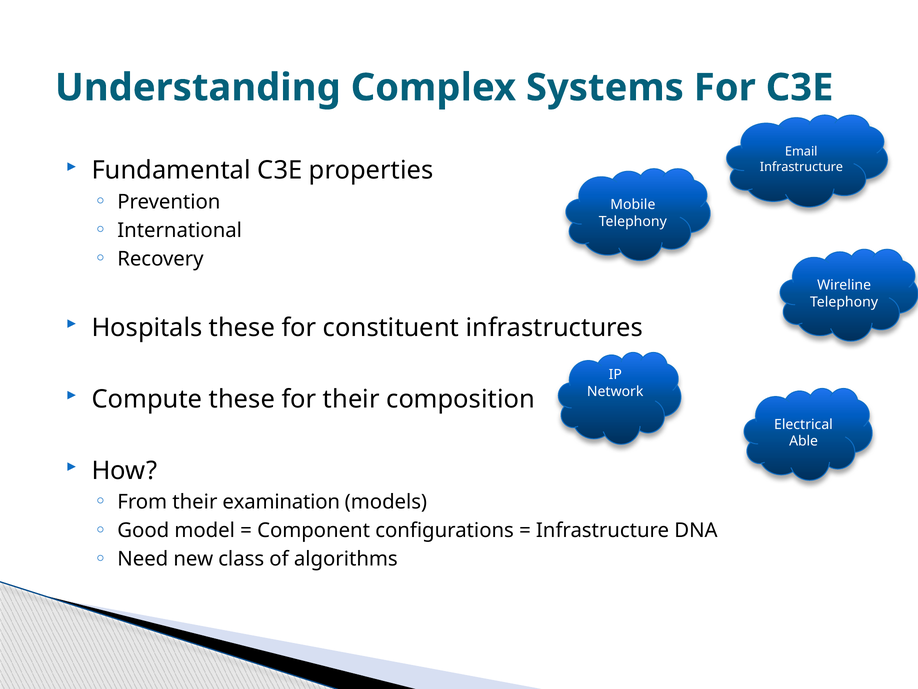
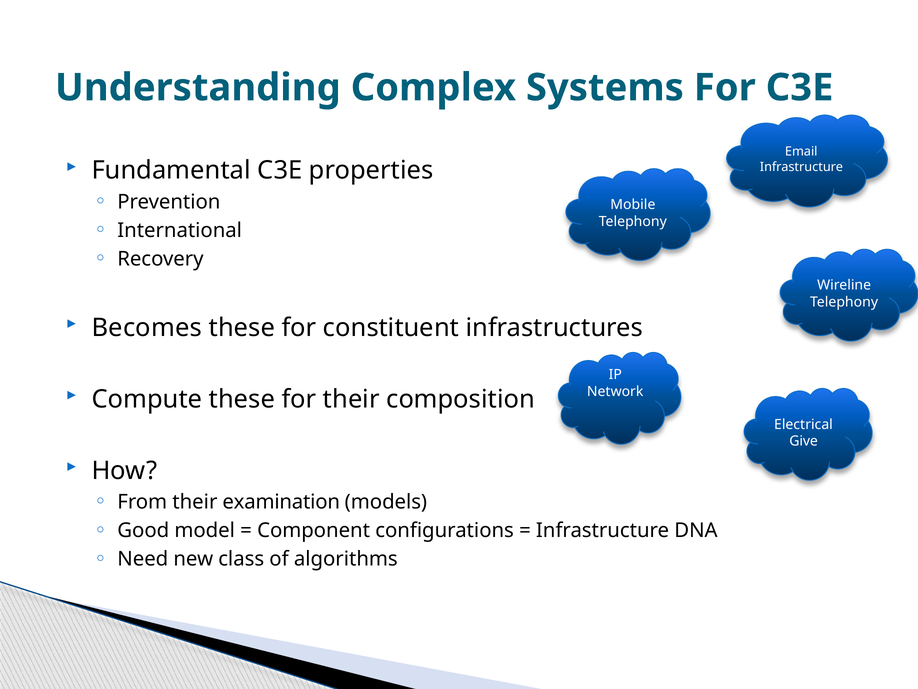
Hospitals: Hospitals -> Becomes
Able: Able -> Give
